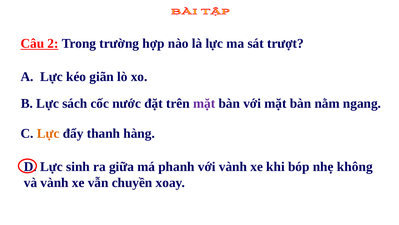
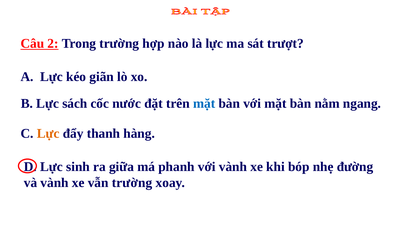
mặt at (204, 103) colour: purple -> blue
không: không -> đường
vẫn chuyền: chuyền -> trường
